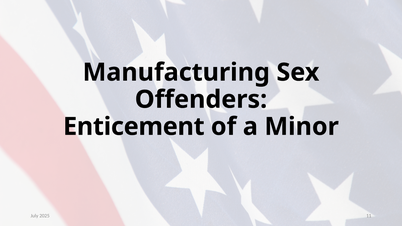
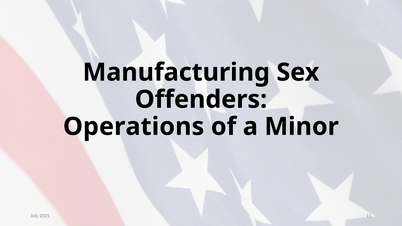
Enticement: Enticement -> Operations
